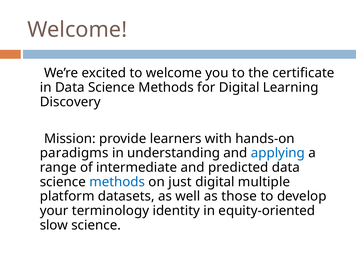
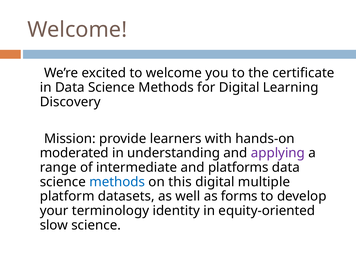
paradigms: paradigms -> moderated
applying colour: blue -> purple
predicted: predicted -> platforms
just: just -> this
those: those -> forms
